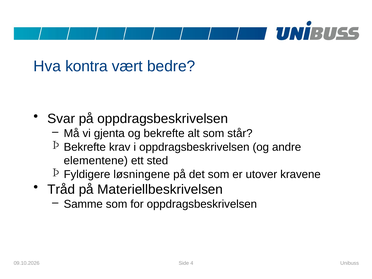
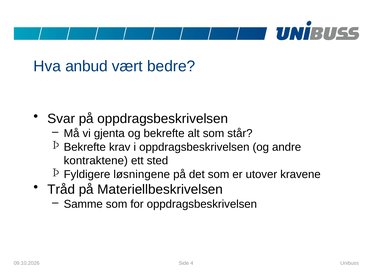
kontra: kontra -> anbud
elementene: elementene -> kontraktene
